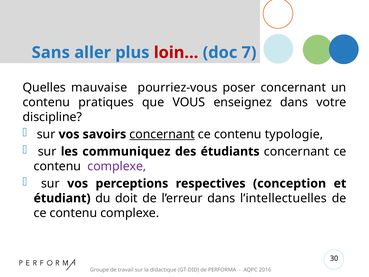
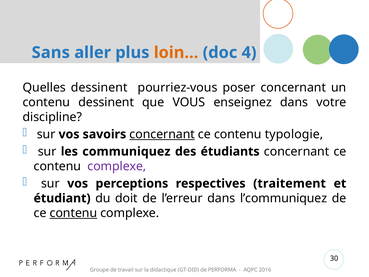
loin… colour: red -> orange
7: 7 -> 4
Quelles mauvaise: mauvaise -> dessinent
contenu pratiques: pratiques -> dessinent
conception: conception -> traitement
l’intellectuelles: l’intellectuelles -> l’communiquez
contenu at (73, 213) underline: none -> present
